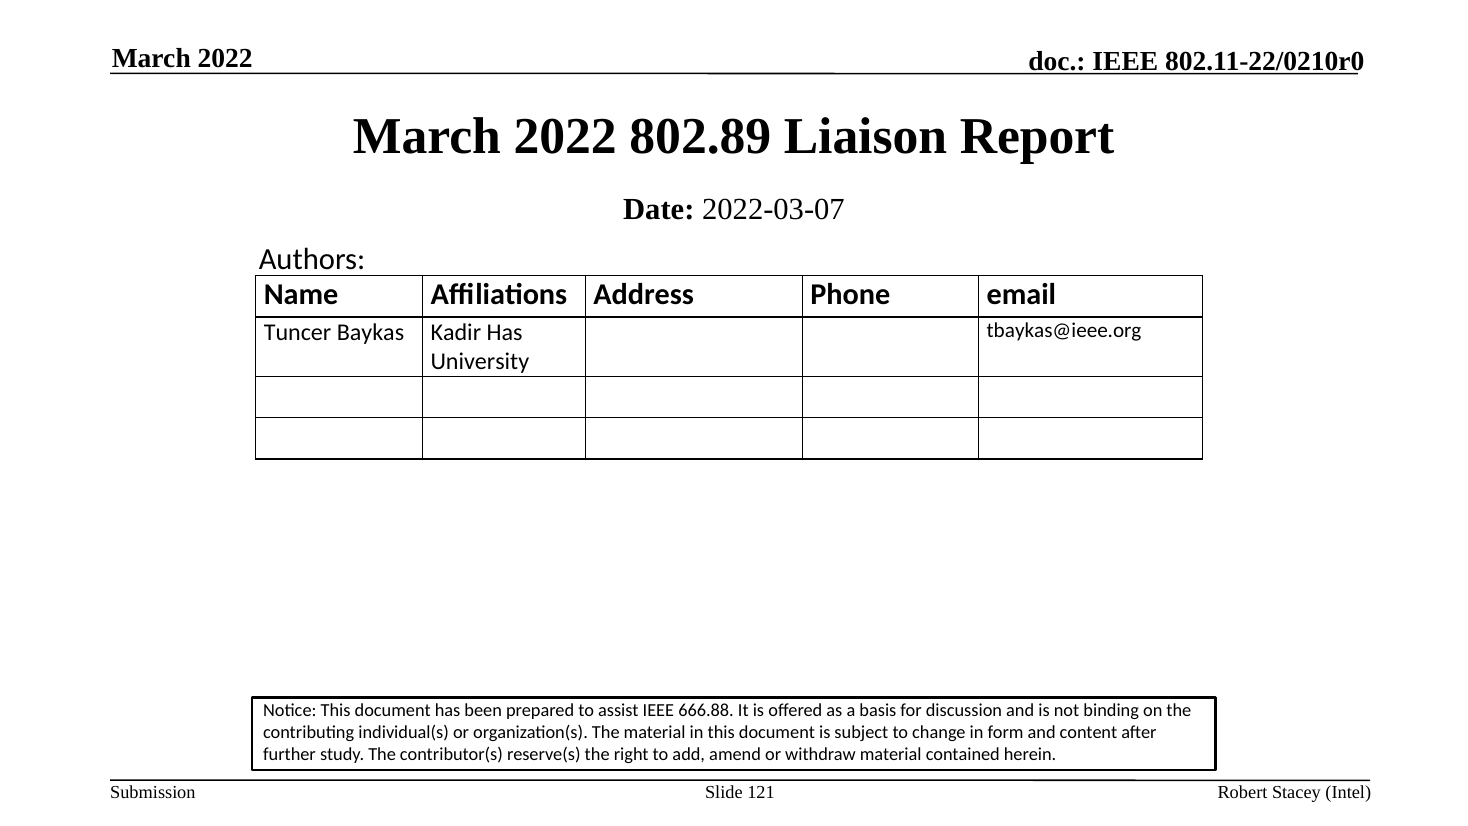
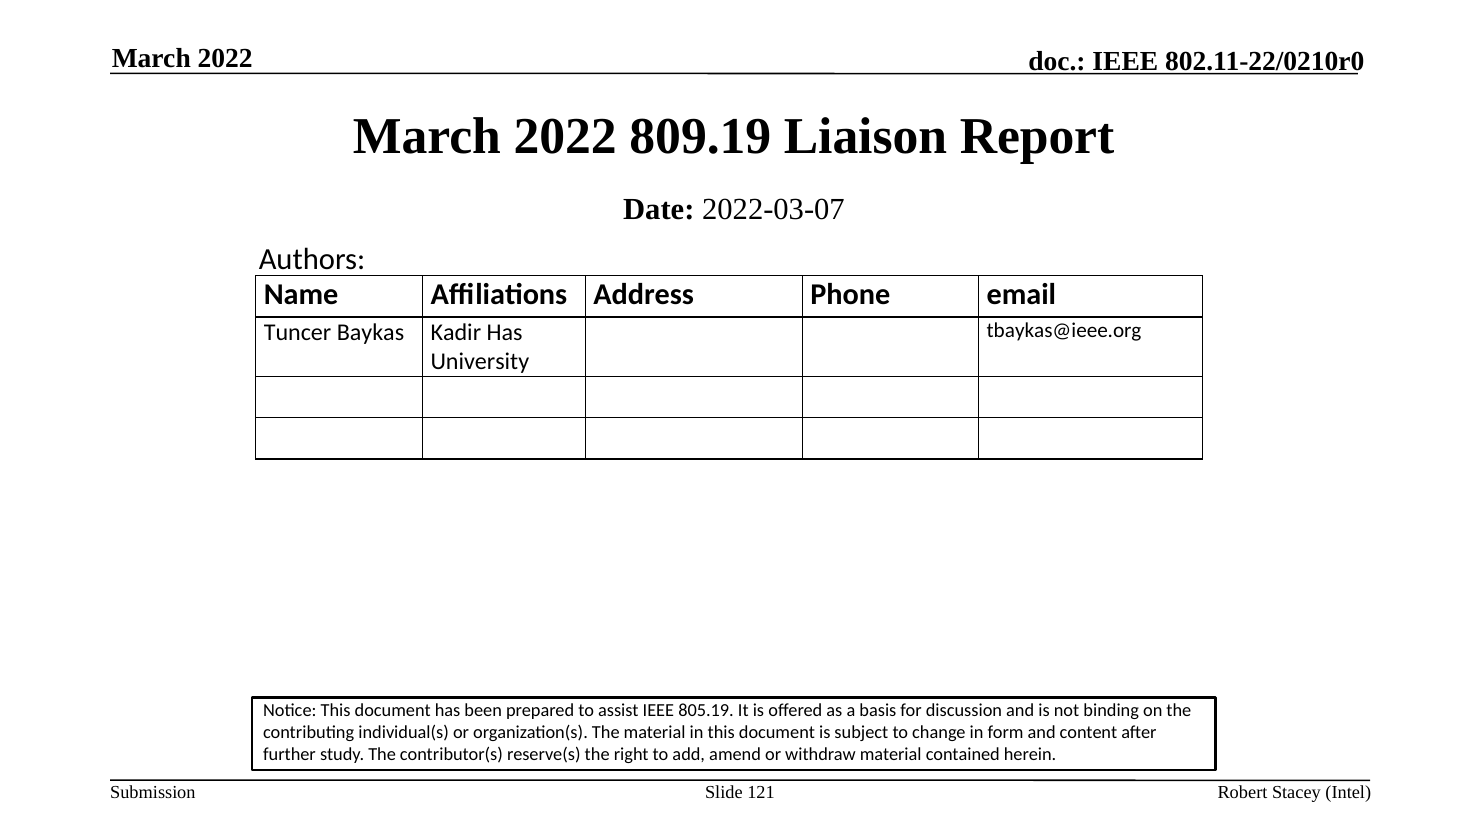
802.89: 802.89 -> 809.19
666.88: 666.88 -> 805.19
